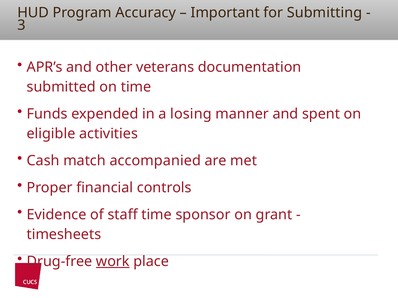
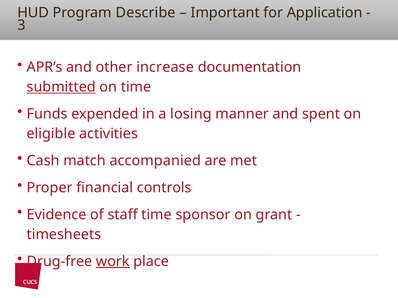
Accuracy: Accuracy -> Describe
Submitting: Submitting -> Application
veterans: veterans -> increase
submitted underline: none -> present
